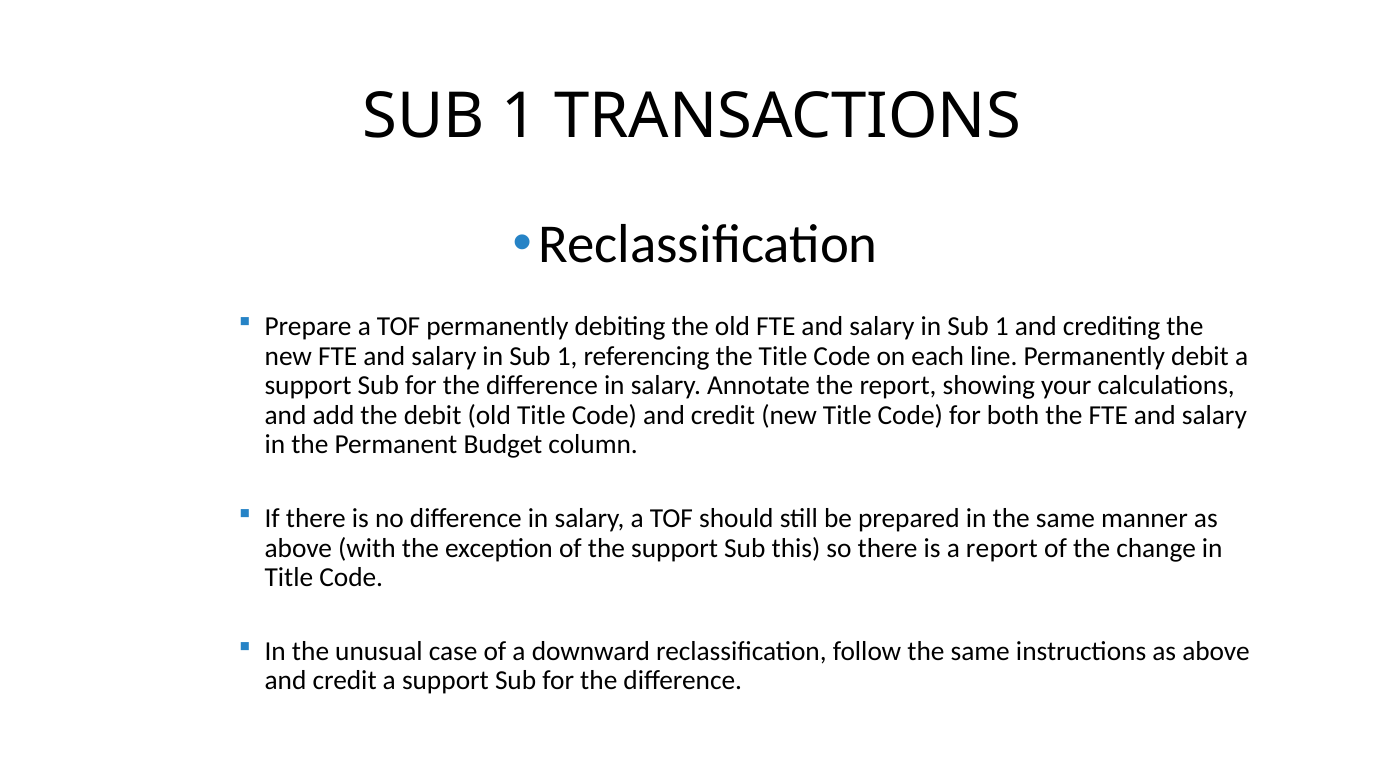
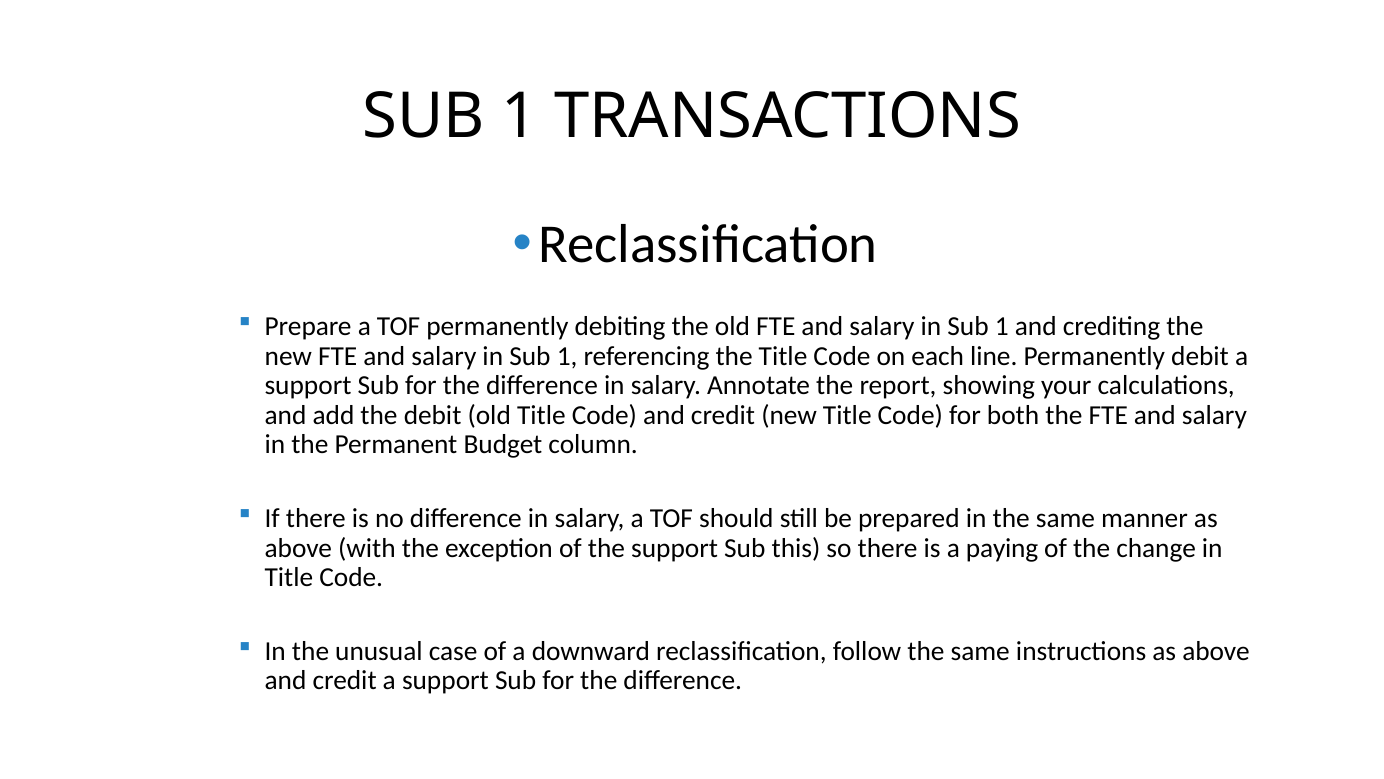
a report: report -> paying
